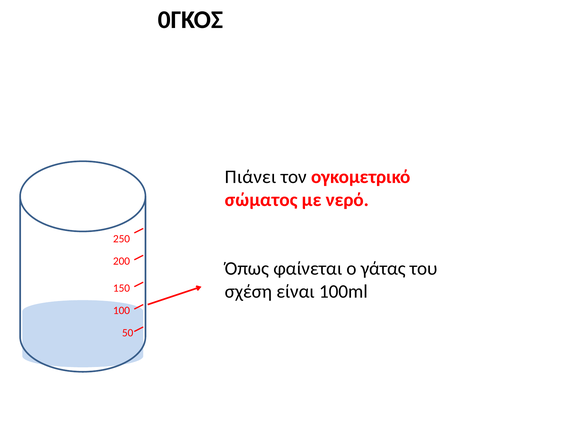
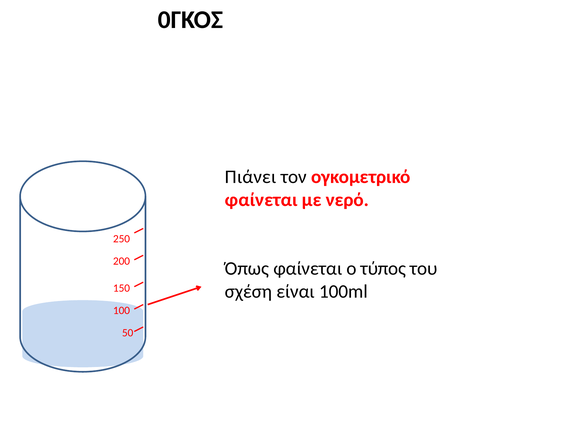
σώματος at (261, 200): σώματος -> φαίνεται
γάτας: γάτας -> τύπος
